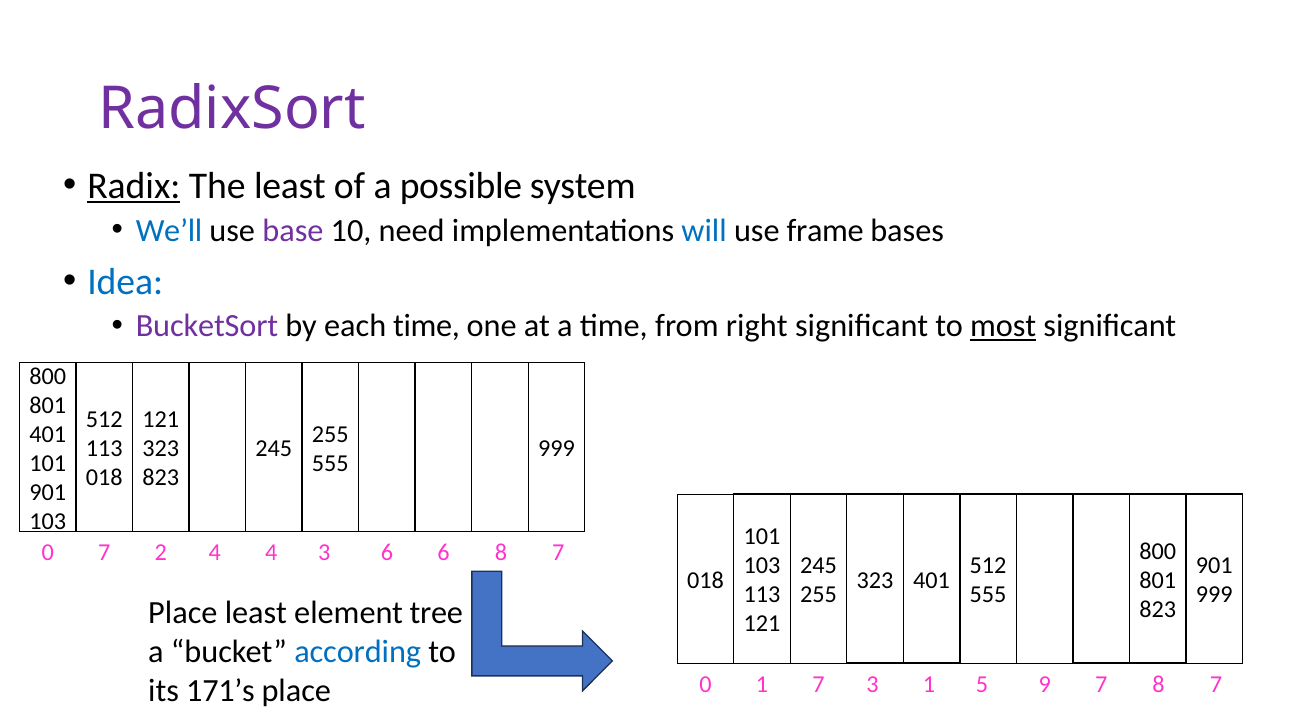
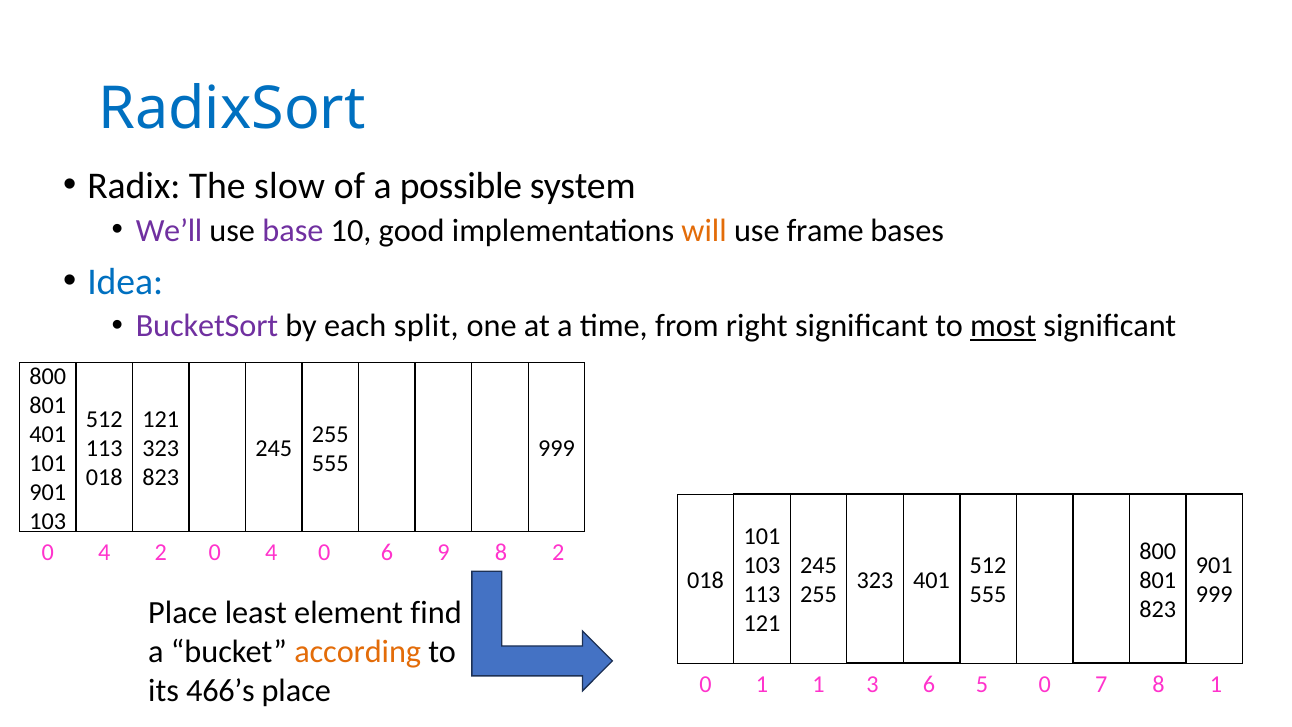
RadixSort colour: purple -> blue
Radix underline: present -> none
The least: least -> slow
We’ll colour: blue -> purple
need: need -> good
will colour: blue -> orange
each time: time -> split
7 at (104, 553): 7 -> 4
2 4: 4 -> 0
4 3: 3 -> 0
6 6: 6 -> 9
7 at (558, 553): 7 -> 2
tree: tree -> find
according colour: blue -> orange
1 7: 7 -> 1
3 1: 1 -> 6
5 9: 9 -> 0
7 at (1216, 684): 7 -> 1
171’s: 171’s -> 466’s
